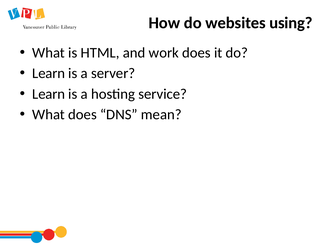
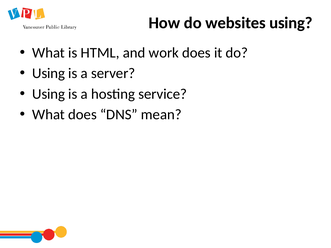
Learn at (49, 73): Learn -> Using
Learn at (49, 94): Learn -> Using
